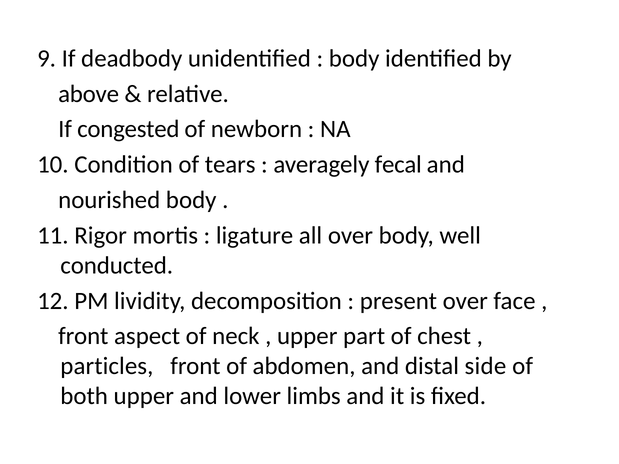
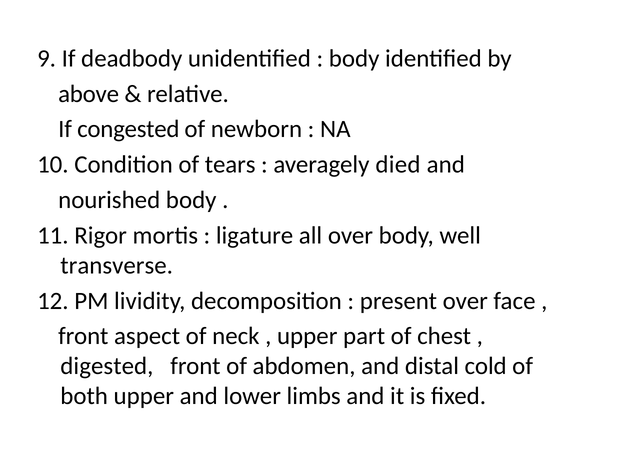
fecal: fecal -> died
conducted: conducted -> transverse
particles: particles -> digested
side: side -> cold
